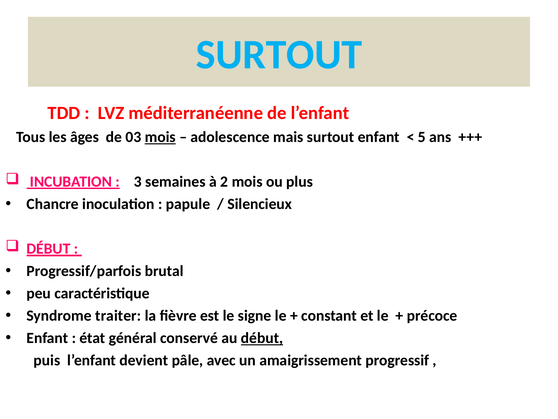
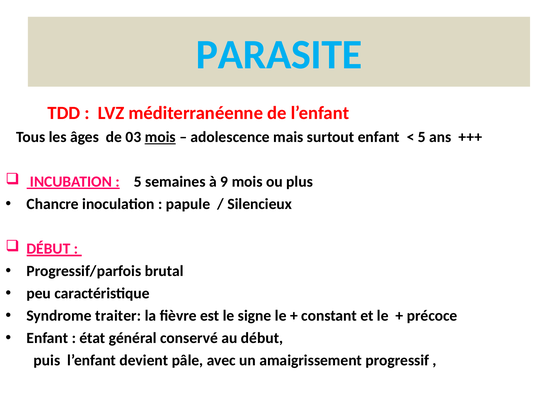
SURTOUT at (279, 55): SURTOUT -> PARASITE
3 at (138, 182): 3 -> 5
2: 2 -> 9
début at (262, 338) underline: present -> none
